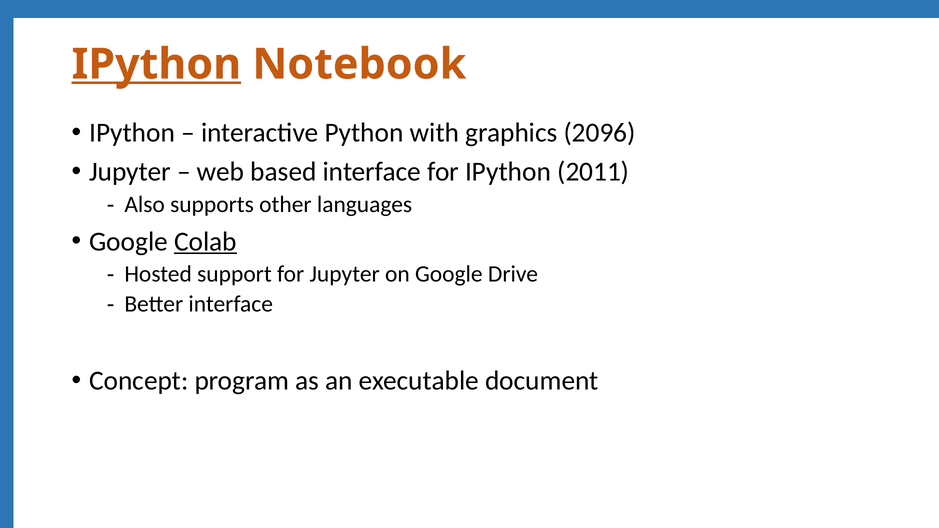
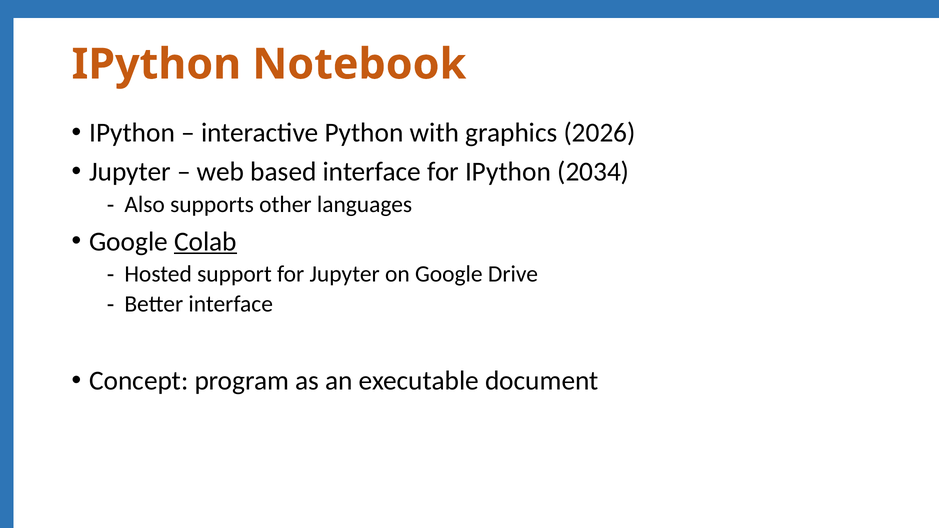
IPython at (156, 64) underline: present -> none
2096: 2096 -> 2026
2011: 2011 -> 2034
